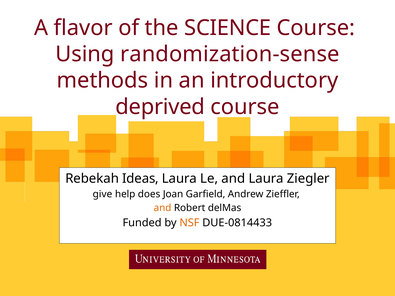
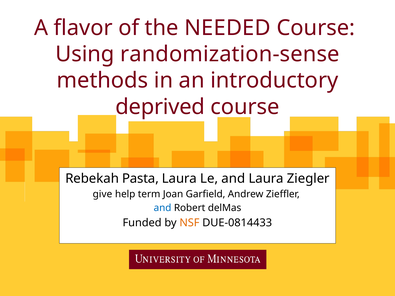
SCIENCE: SCIENCE -> NEEDED
Ideas: Ideas -> Pasta
does: does -> term
and at (163, 208) colour: orange -> blue
